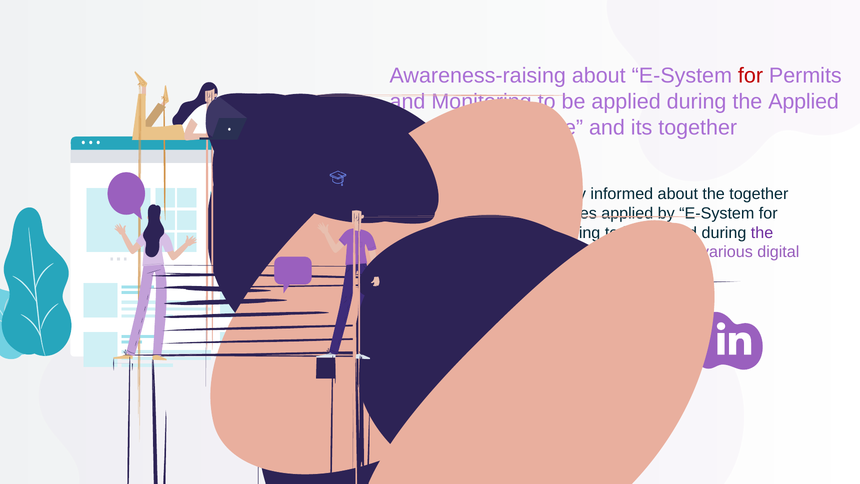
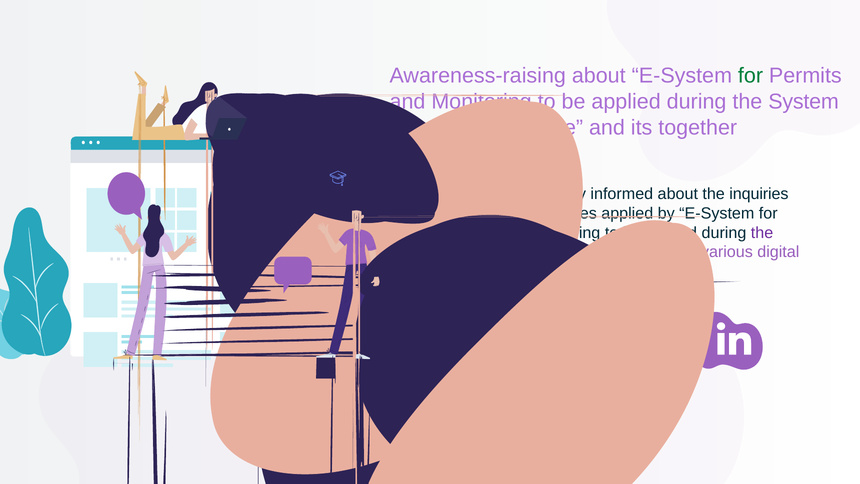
for at (751, 76) colour: red -> green
the Applied: Applied -> System
together at (759, 194): together -> inquiries
